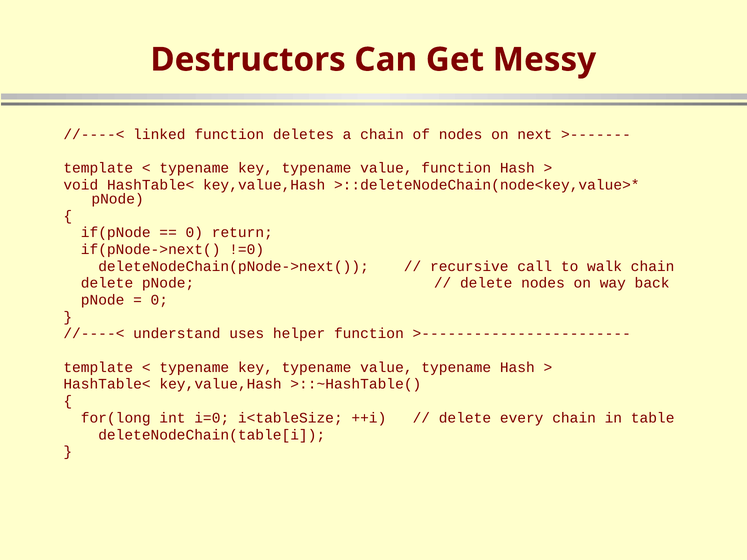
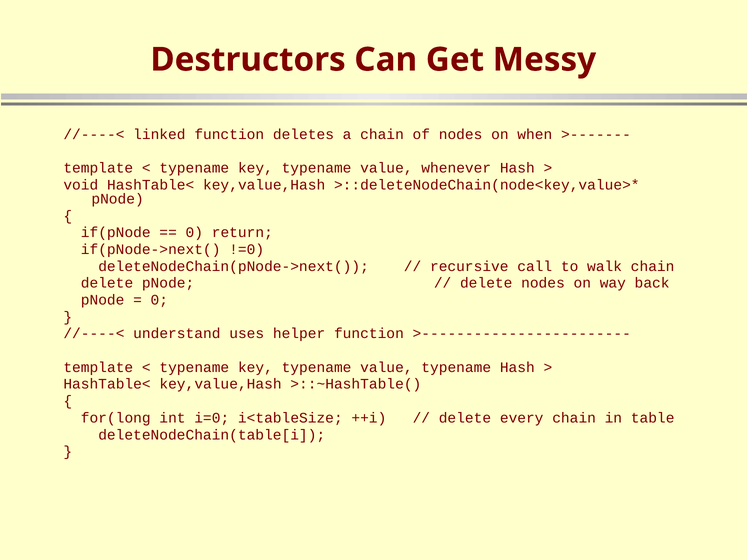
next: next -> when
value function: function -> whenever
